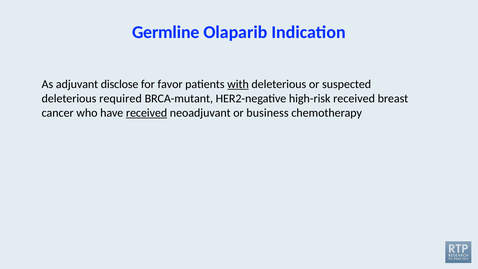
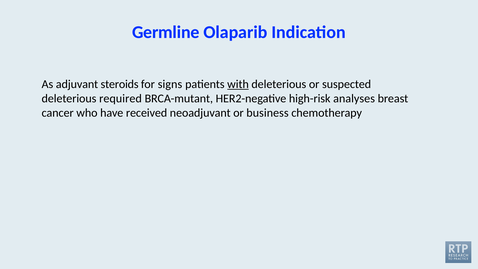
disclose: disclose -> steroids
favor: favor -> signs
high-risk received: received -> analyses
received at (147, 113) underline: present -> none
